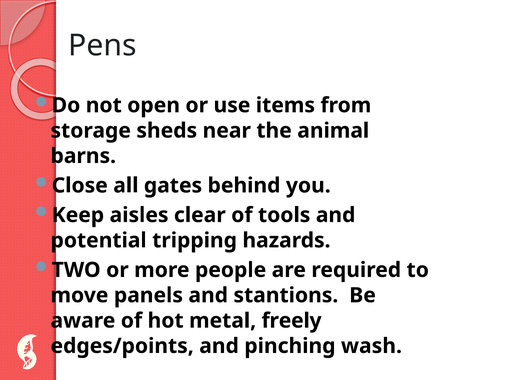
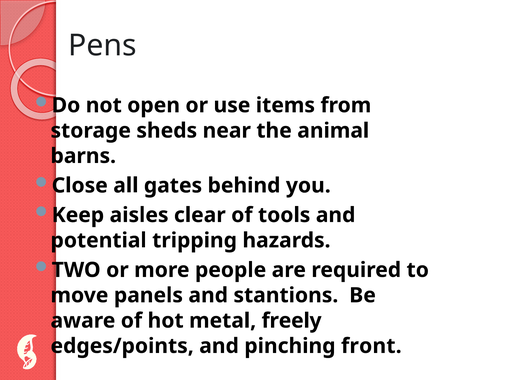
wash: wash -> front
